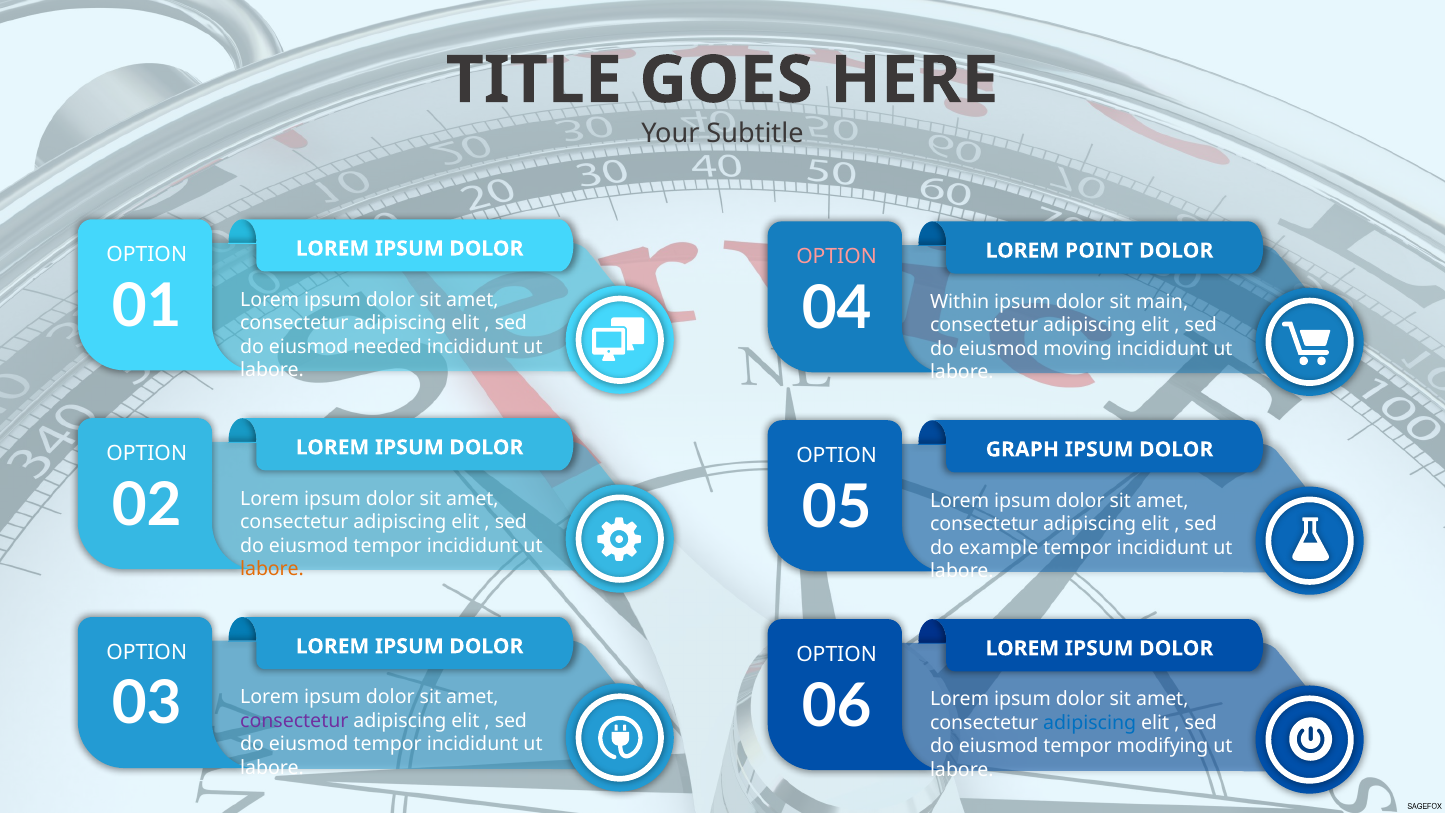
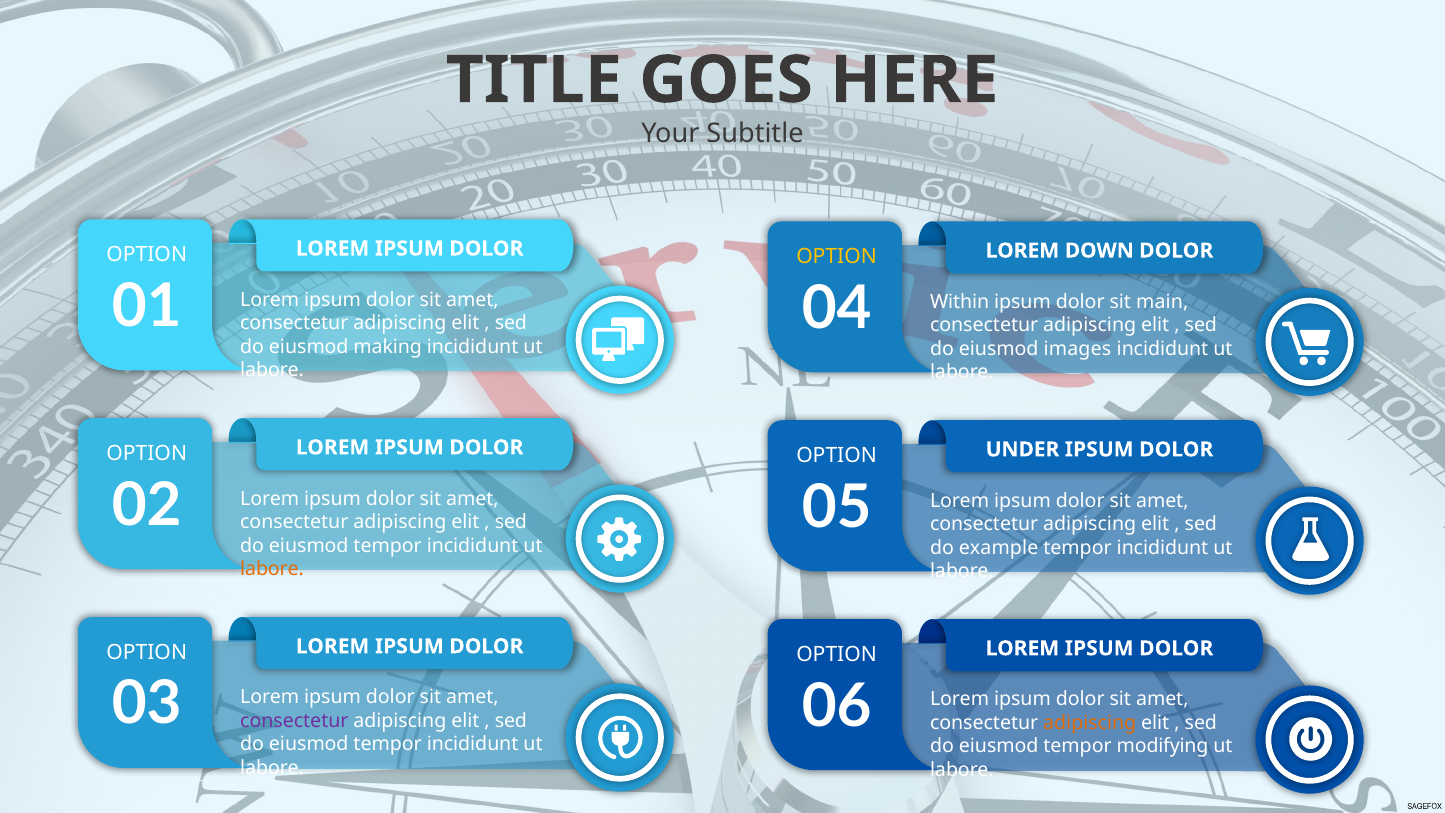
POINT: POINT -> DOWN
OPTION at (837, 257) colour: pink -> yellow
needed: needed -> making
moving: moving -> images
GRAPH: GRAPH -> UNDER
adipiscing at (1090, 723) colour: blue -> orange
